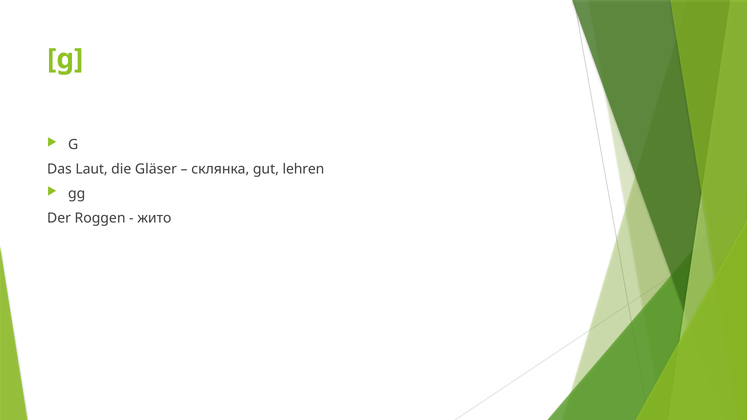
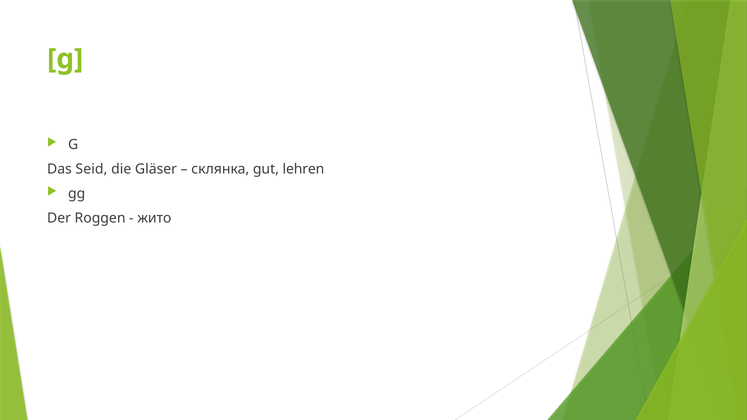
Laut: Laut -> Seid
